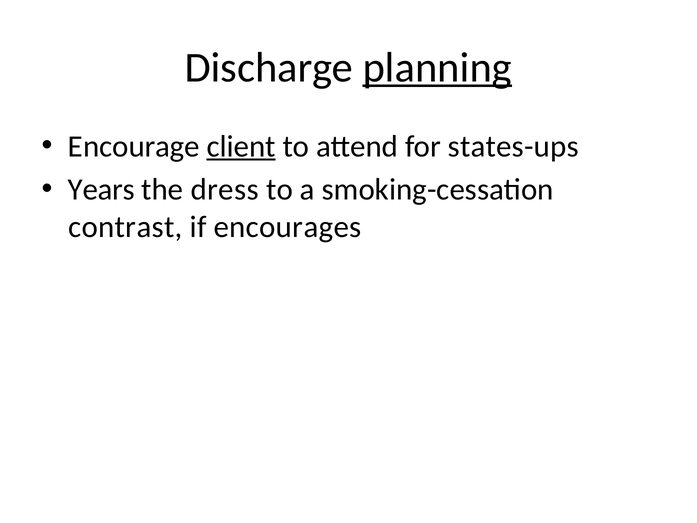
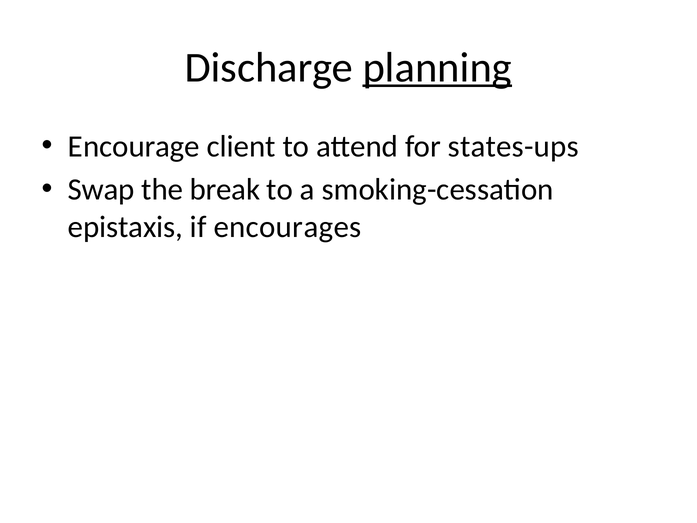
client underline: present -> none
Years: Years -> Swap
dress: dress -> break
contrast: contrast -> epistaxis
